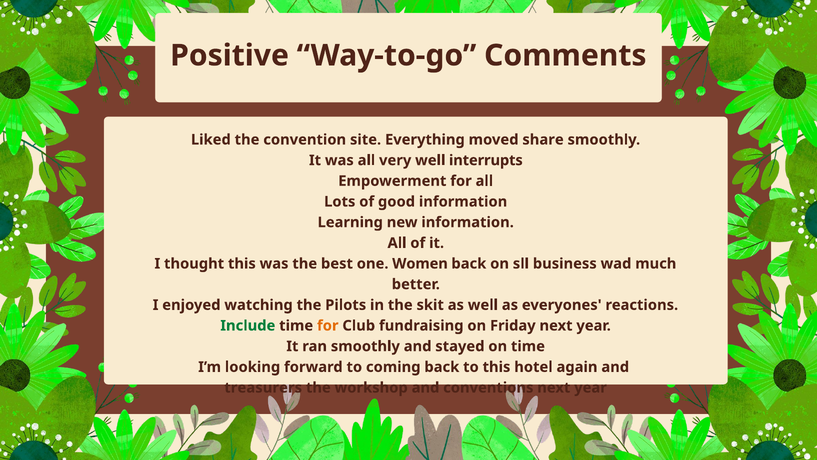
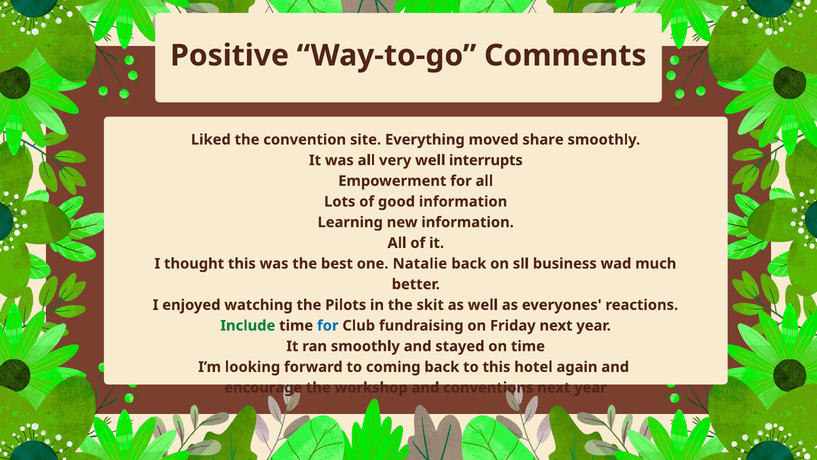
Women: Women -> Natalie
for at (328, 325) colour: orange -> blue
treasurers: treasurers -> encourage
